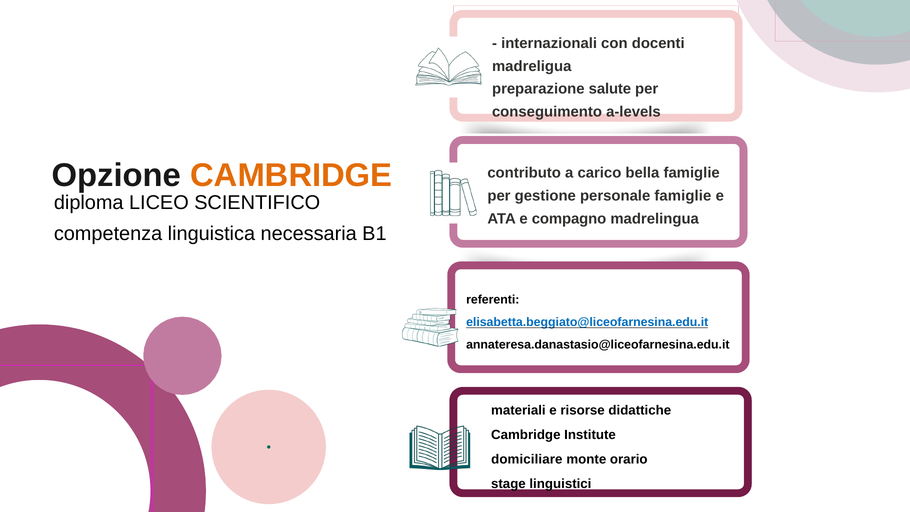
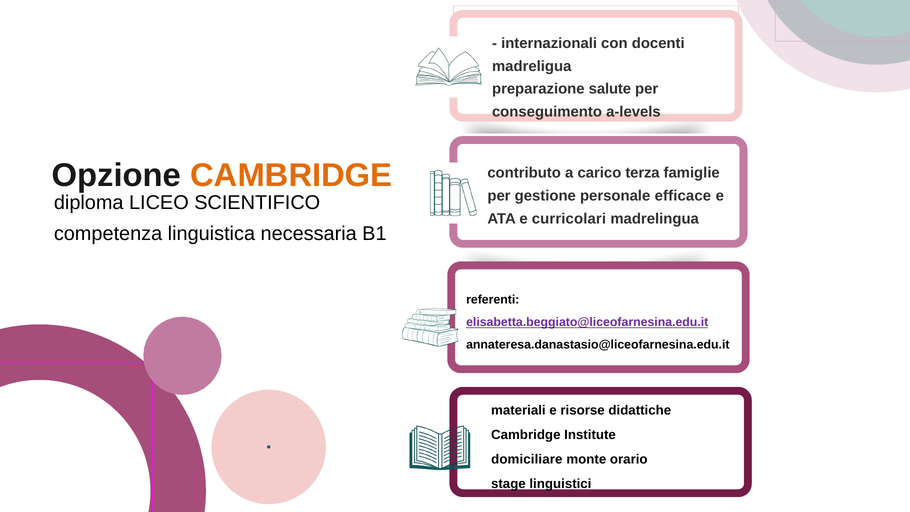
bella: bella -> terza
personale famiglie: famiglie -> efficace
compagno: compagno -> curricolari
elisabetta.beggiato@liceofarnesina.edu.it colour: blue -> purple
